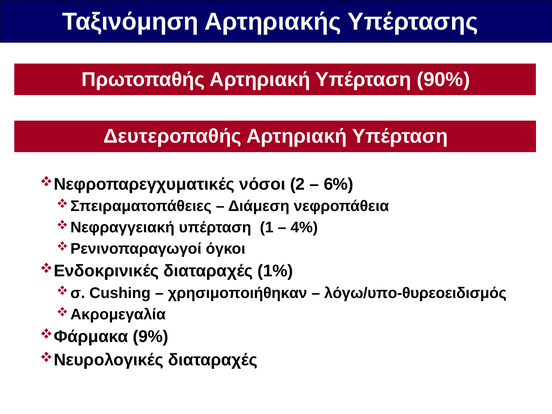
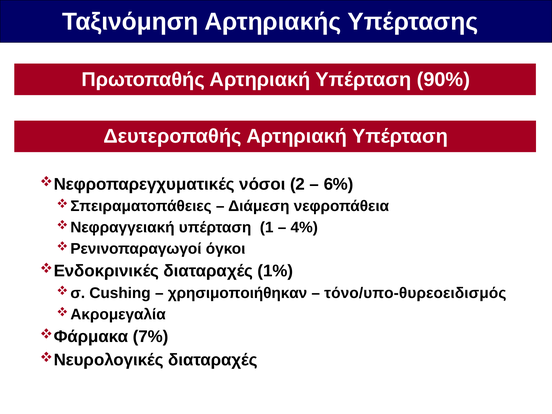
λόγω/υπο-θυρεοειδισμός: λόγω/υπο-θυρεοειδισμός -> τόνο/υπο-θυρεοειδισμός
9%: 9% -> 7%
